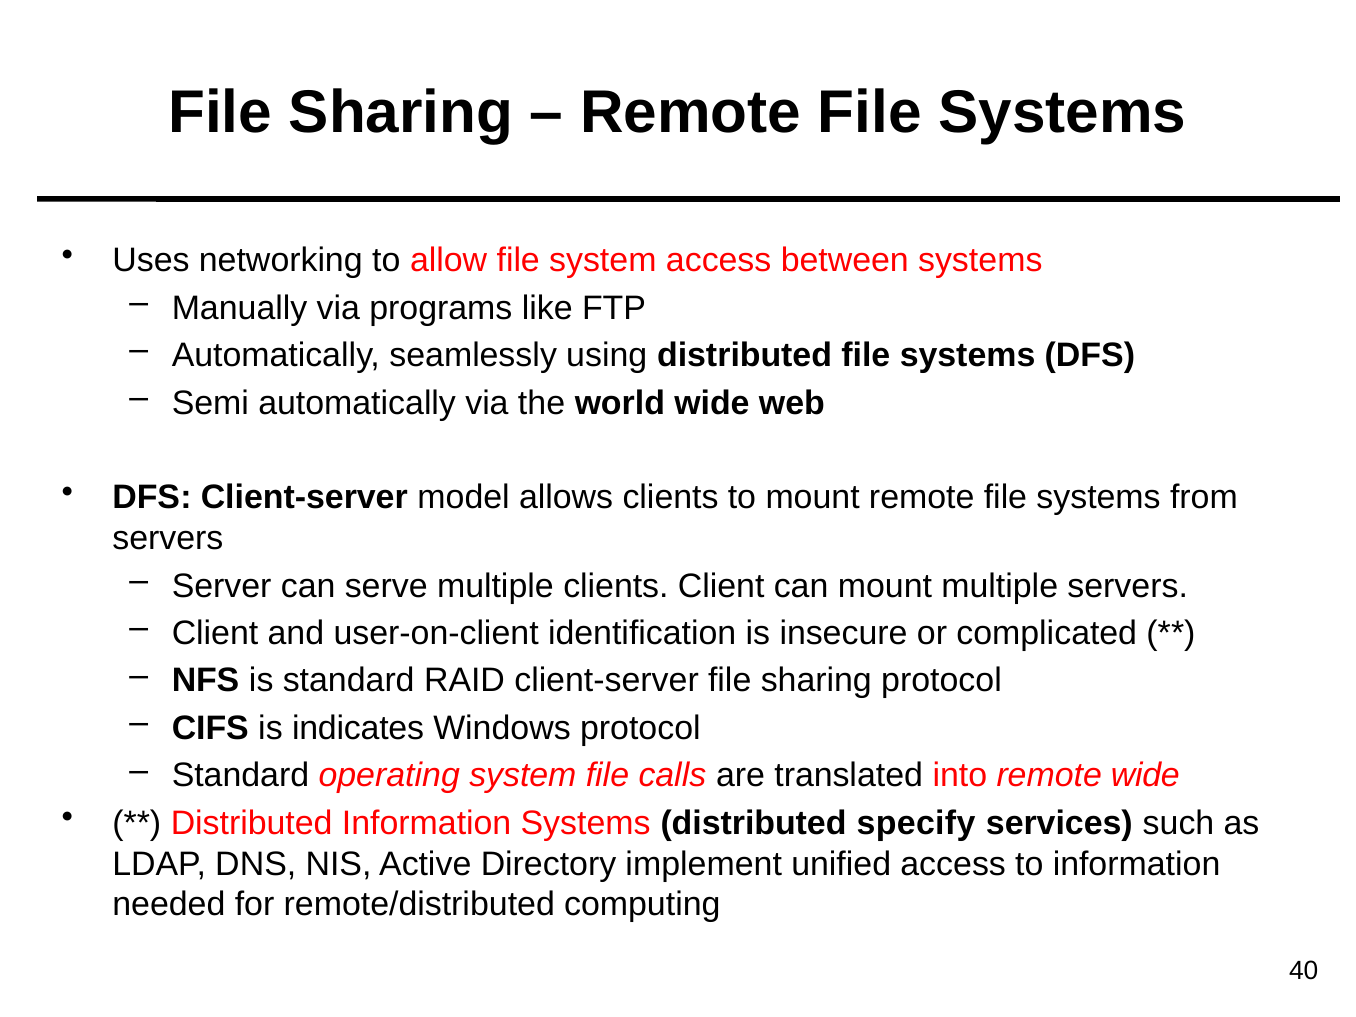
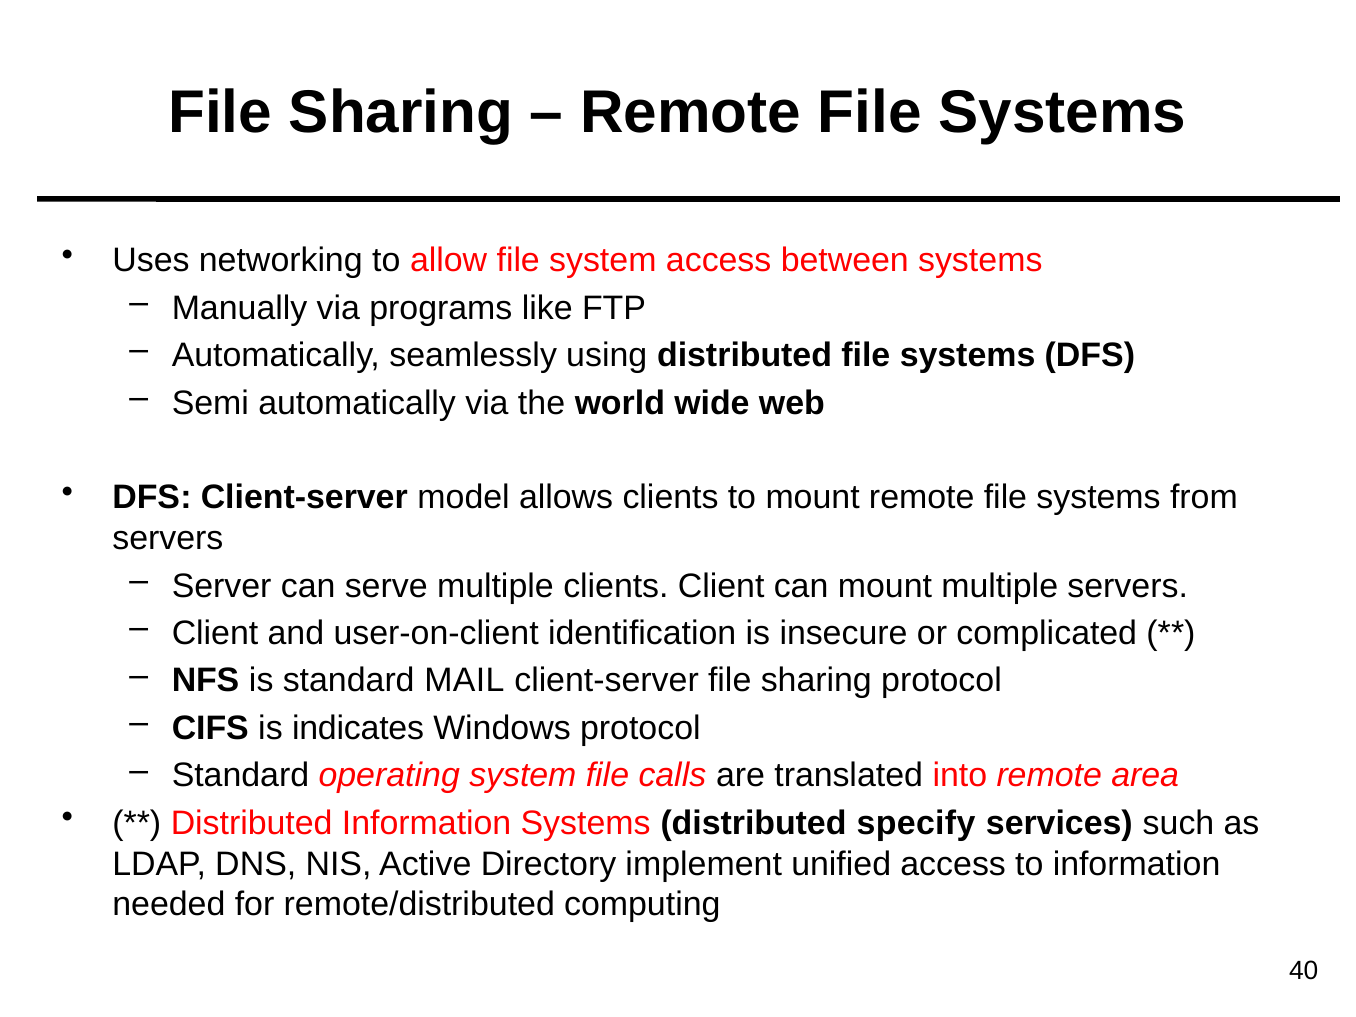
RAID: RAID -> MAIL
remote wide: wide -> area
